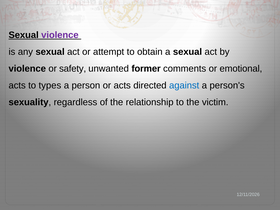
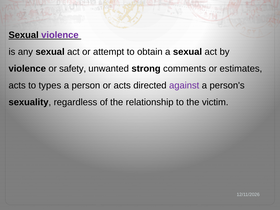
former: former -> strong
emotional: emotional -> estimates
against colour: blue -> purple
